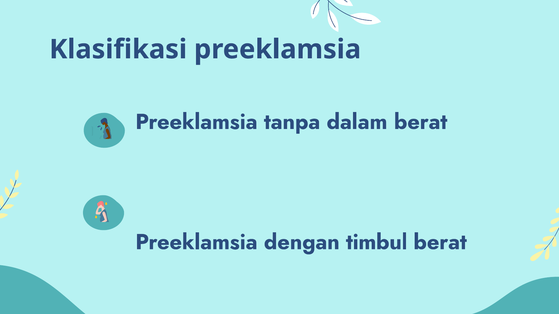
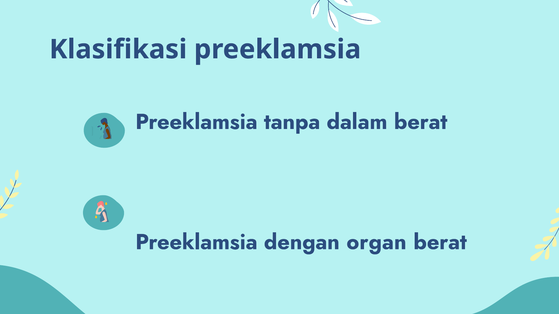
timbul: timbul -> organ
